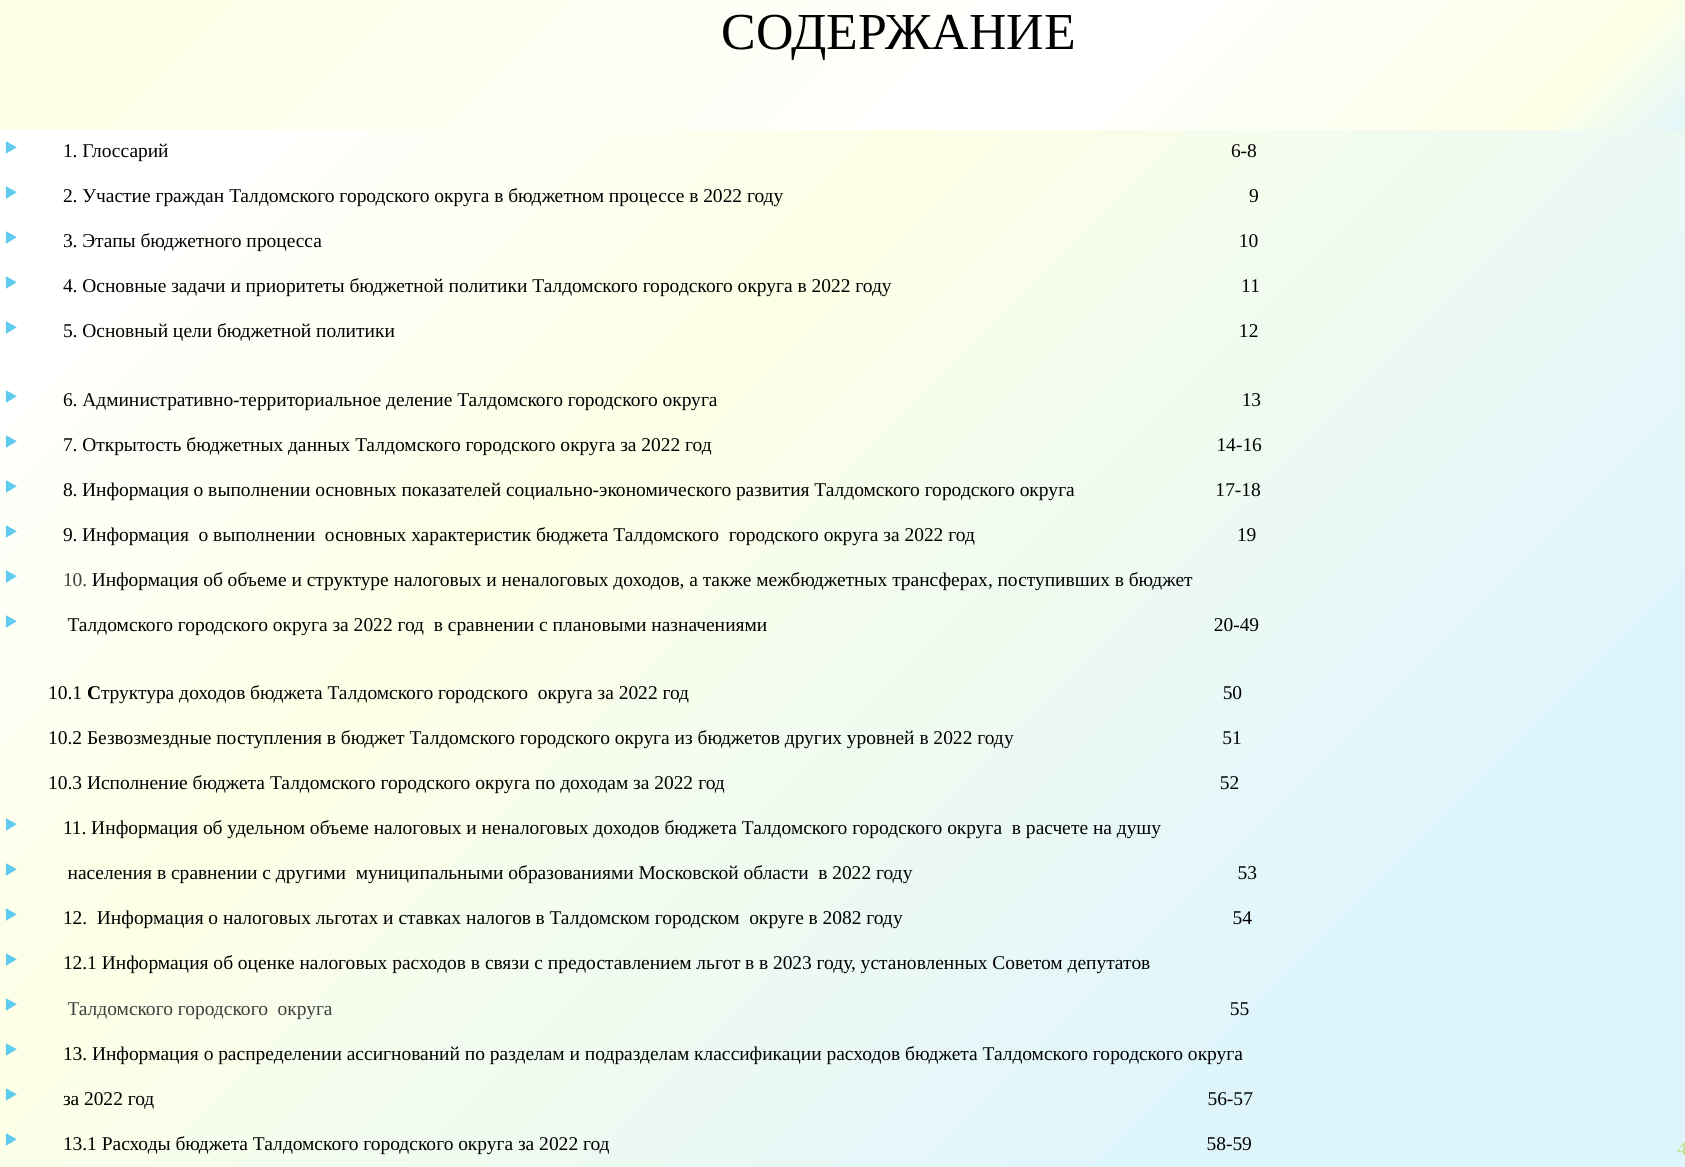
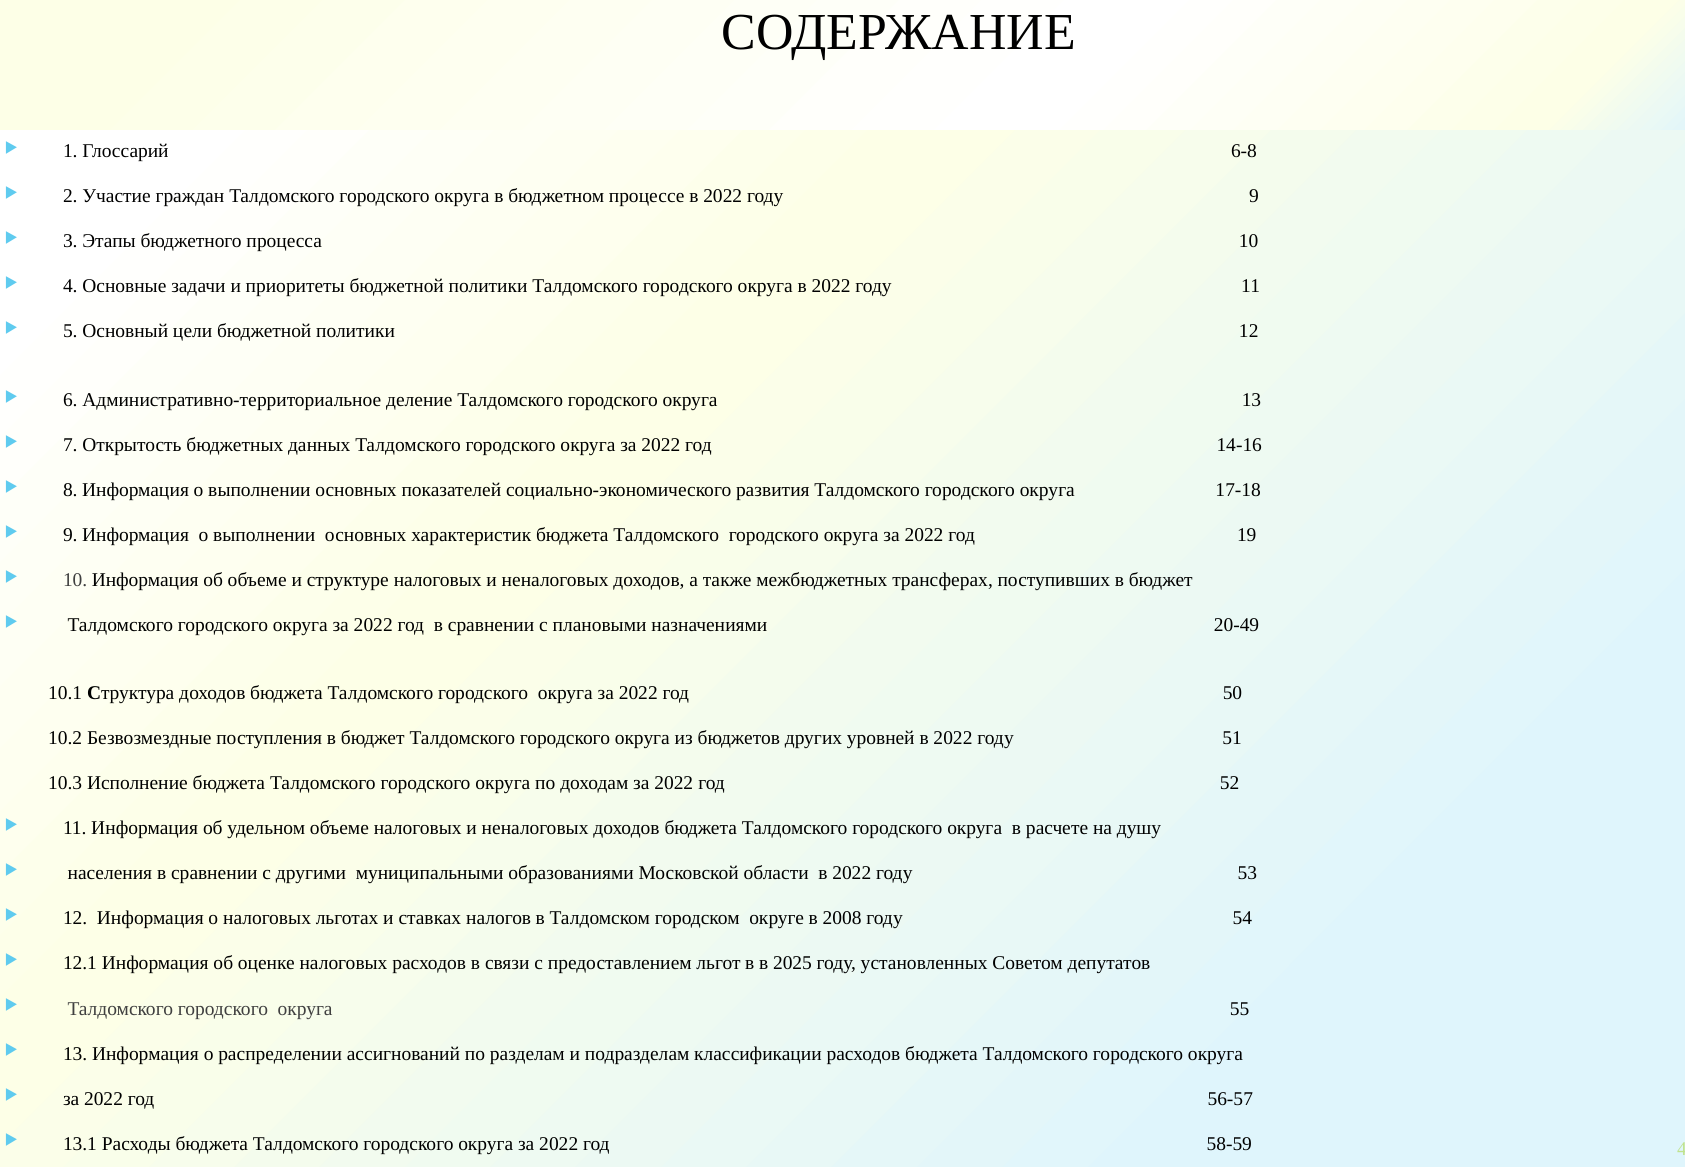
2082: 2082 -> 2008
2023: 2023 -> 2025
